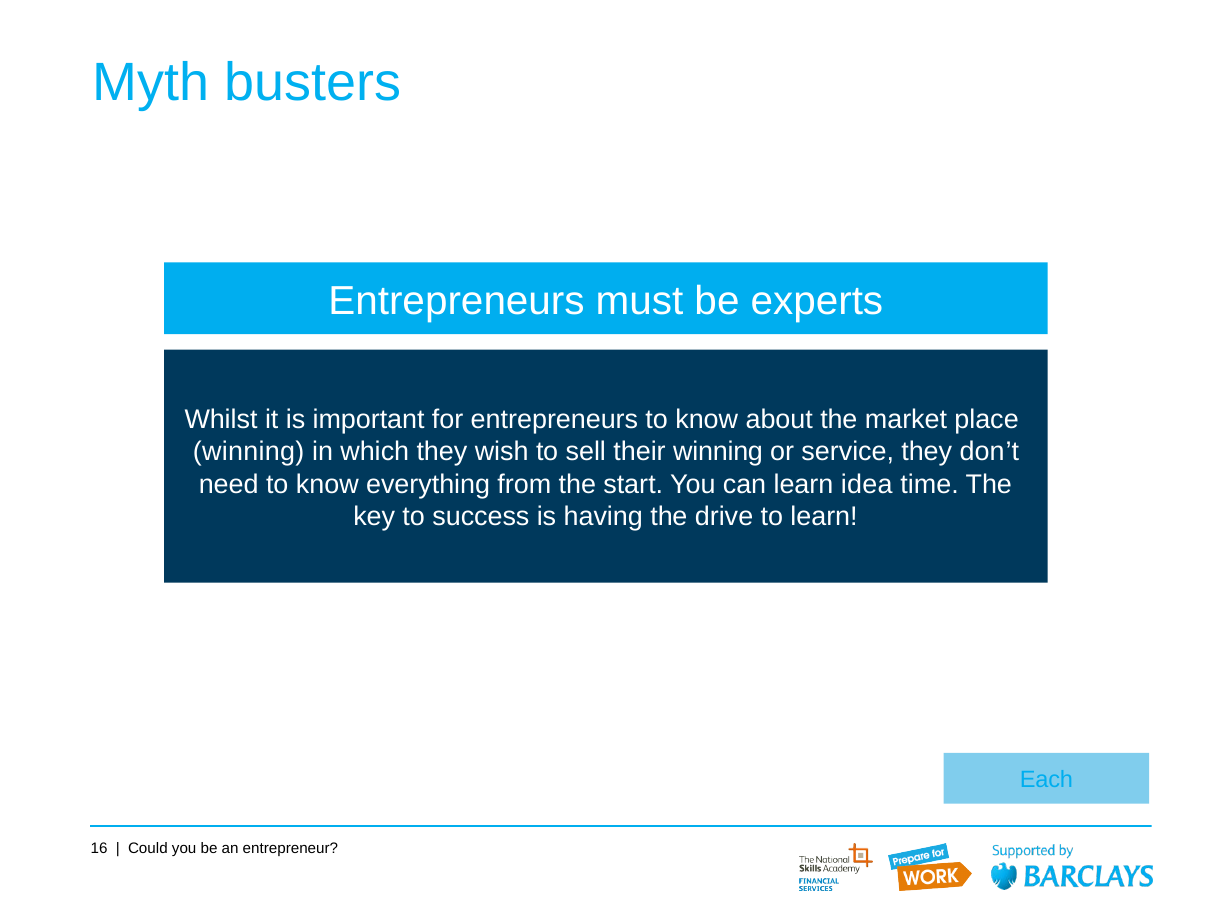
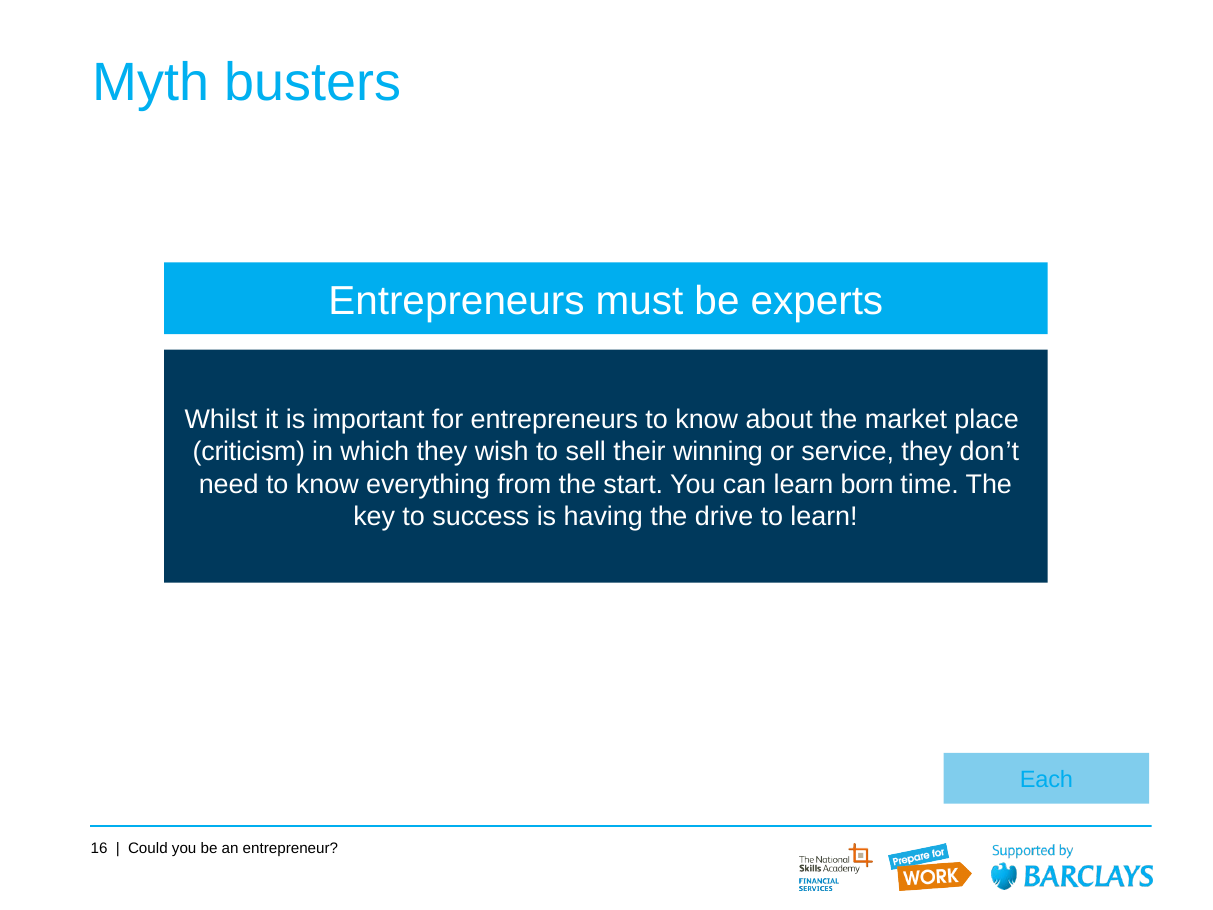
winning at (249, 452): winning -> criticism
idea: idea -> born
